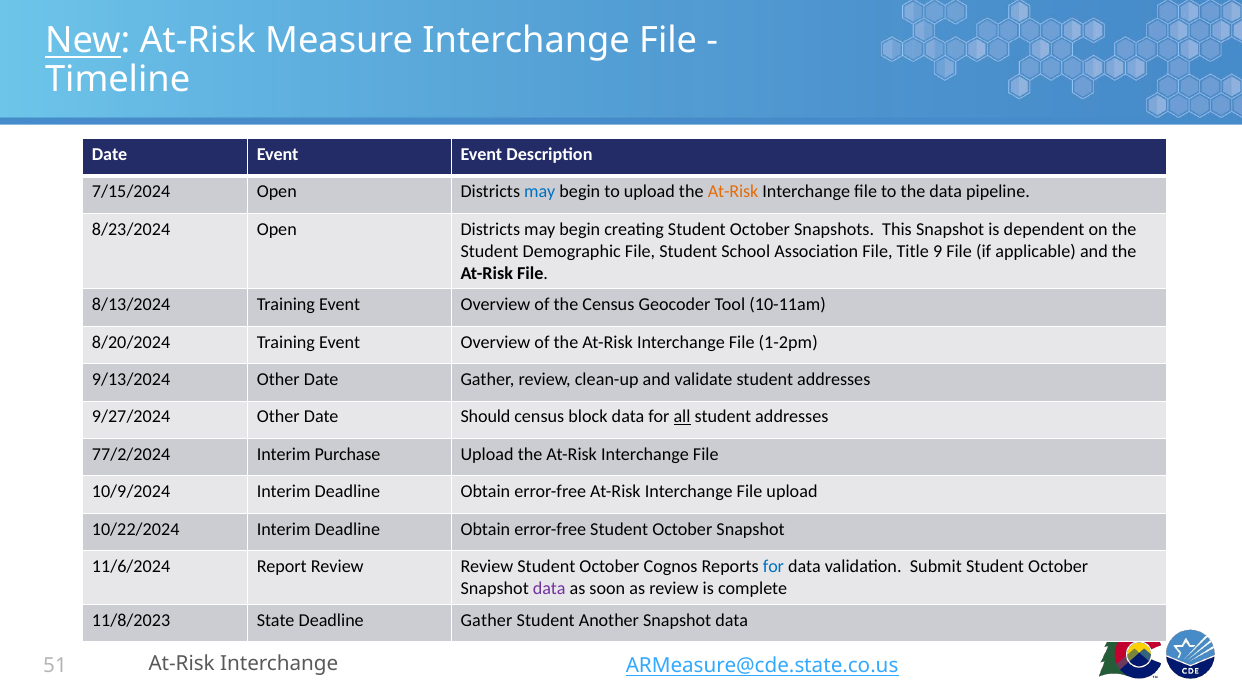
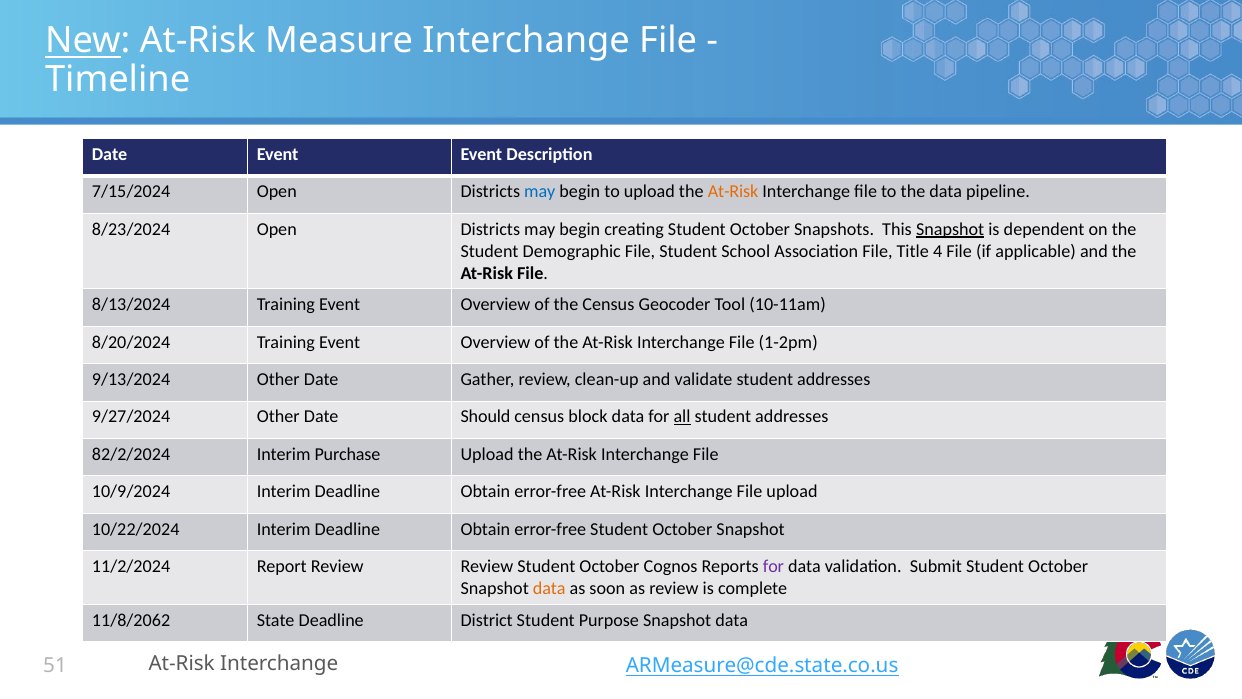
Snapshot at (950, 229) underline: none -> present
9: 9 -> 4
77/2/2024: 77/2/2024 -> 82/2/2024
11/6/2024: 11/6/2024 -> 11/2/2024
for at (773, 566) colour: blue -> purple
data at (549, 588) colour: purple -> orange
11/8/2023: 11/8/2023 -> 11/8/2062
Deadline Gather: Gather -> District
Another: Another -> Purpose
